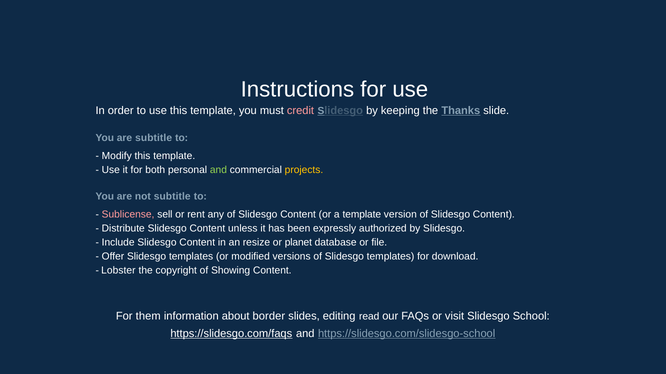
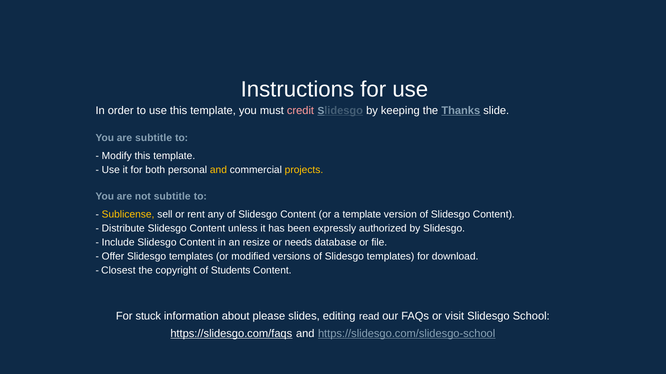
and at (218, 170) colour: light green -> yellow
Sublicense colour: pink -> yellow
planet: planet -> needs
Lobster: Lobster -> Closest
Showing: Showing -> Students
them: them -> stuck
border: border -> please
